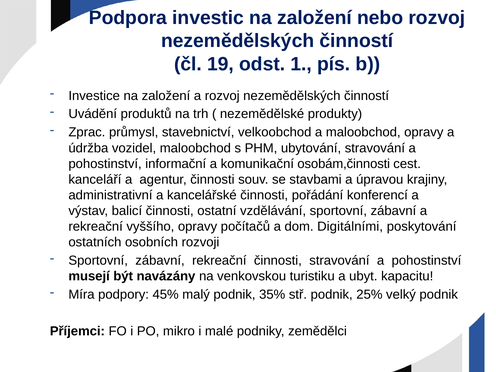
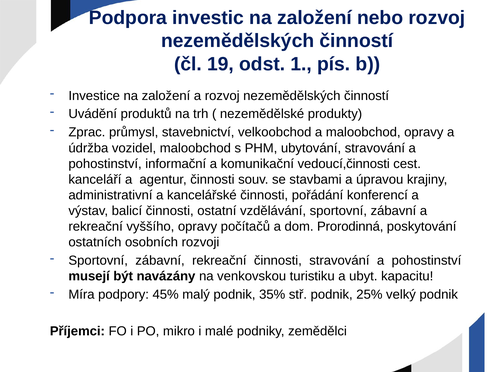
osobám,činnosti: osobám,činnosti -> vedoucí,činnosti
Digitálními: Digitálními -> Prorodinná
